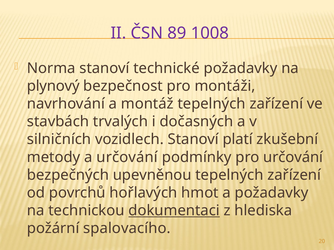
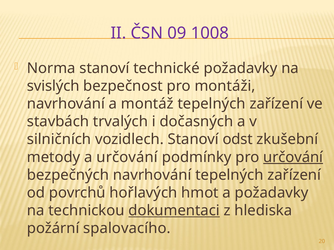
89: 89 -> 09
plynový: plynový -> svislých
platí: platí -> odst
určování at (293, 157) underline: none -> present
bezpečných upevněnou: upevněnou -> navrhování
